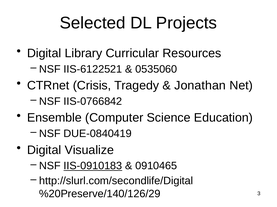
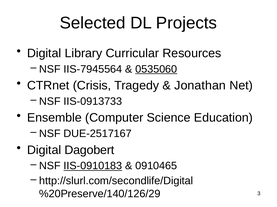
IIS-6122521: IIS-6122521 -> IIS-7945564
0535060 underline: none -> present
IIS-0766842: IIS-0766842 -> IIS-0913733
DUE-0840419: DUE-0840419 -> DUE-2517167
Visualize: Visualize -> Dagobert
